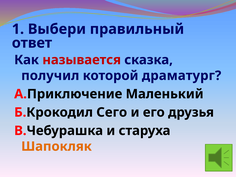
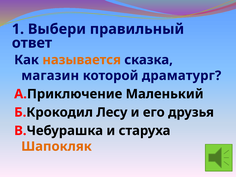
называется colour: red -> orange
получил: получил -> магазин
Сего: Сего -> Лесу
